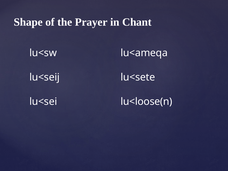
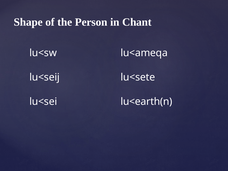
Prayer: Prayer -> Person
lu<loose(n: lu<loose(n -> lu<earth(n
